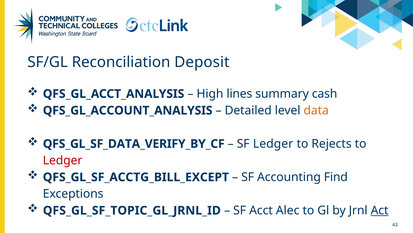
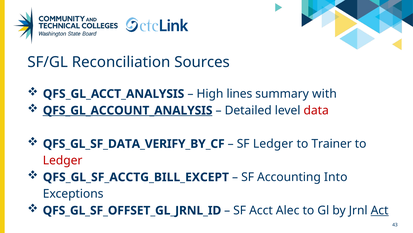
Deposit: Deposit -> Sources
cash: cash -> with
QFS_GL_ACCOUNT_ANALYSIS underline: none -> present
data colour: orange -> red
Rejects: Rejects -> Trainer
Find: Find -> Into
QFS_GL_SF_TOPIC_GL_JRNL_ID: QFS_GL_SF_TOPIC_GL_JRNL_ID -> QFS_GL_SF_OFFSET_GL_JRNL_ID
